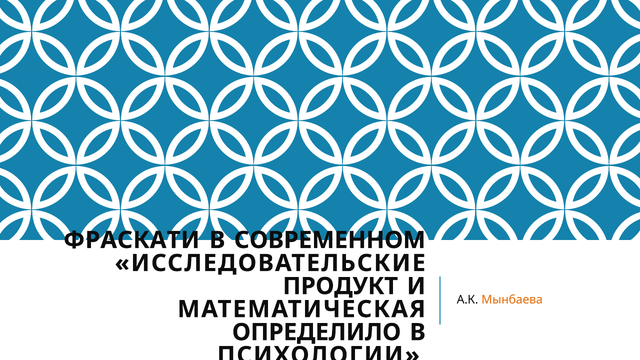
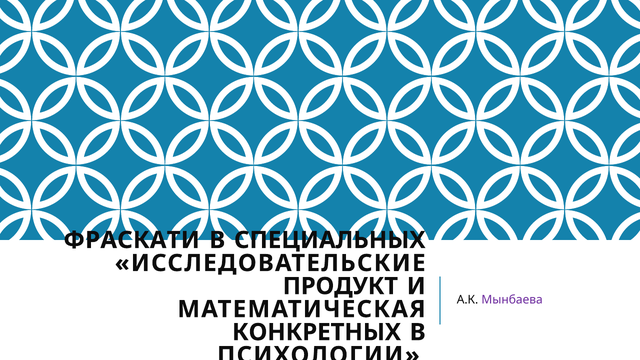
СОВРЕМЕННОМ: СОВРЕМЕННОМ -> СПЕЦИАЛЬНЫХ
Мынбаева colour: orange -> purple
ОПРЕДЕЛИЛО: ОПРЕДЕЛИЛО -> КОНКРЕТНЫХ
